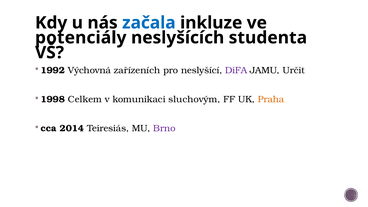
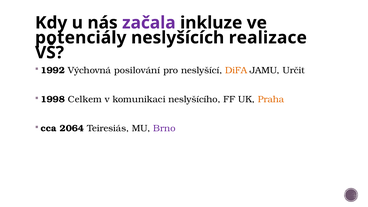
začala colour: blue -> purple
studenta: studenta -> realizace
zařízeních: zařízeních -> posilování
DiFA colour: purple -> orange
sluchovým: sluchovým -> neslyšícího
2014: 2014 -> 2064
